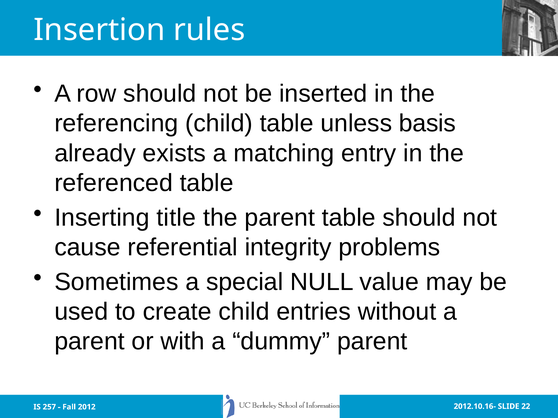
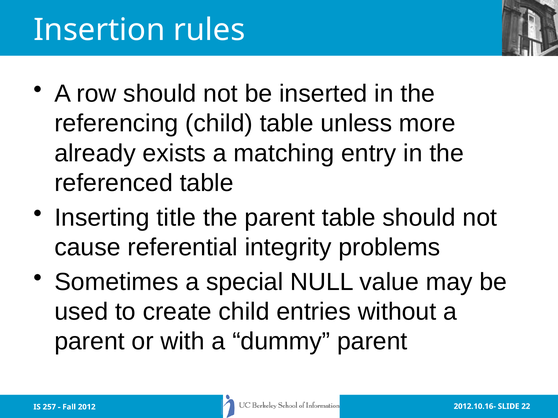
basis: basis -> more
